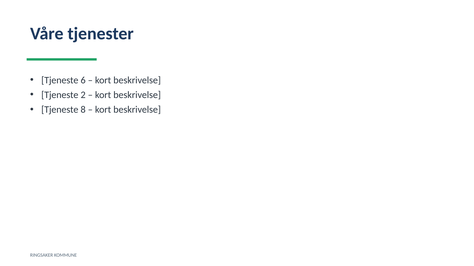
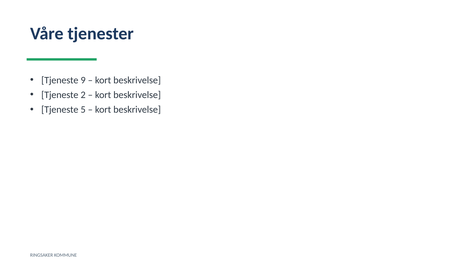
6: 6 -> 9
8: 8 -> 5
